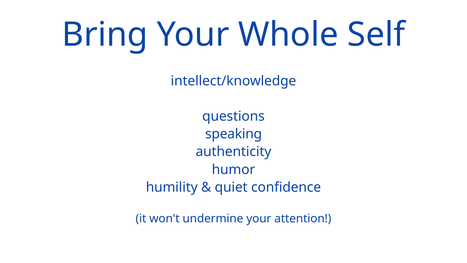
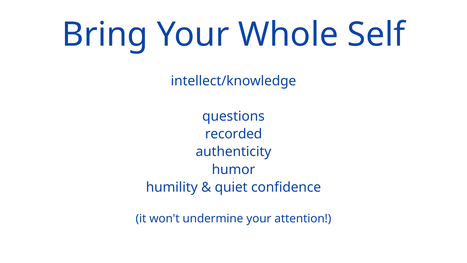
speaking: speaking -> recorded
